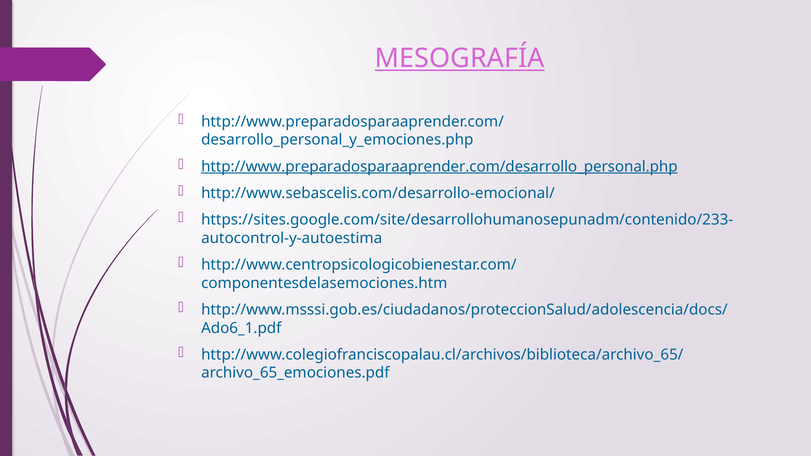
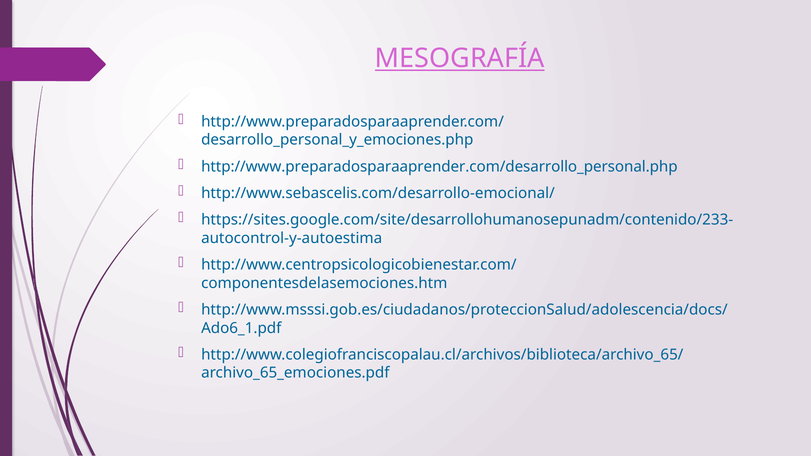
http://www.preparadosparaaprender.com/desarrollo_personal.php underline: present -> none
